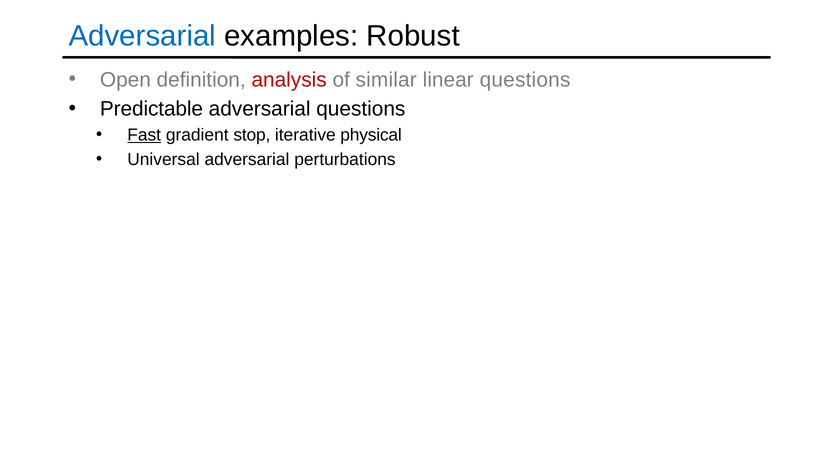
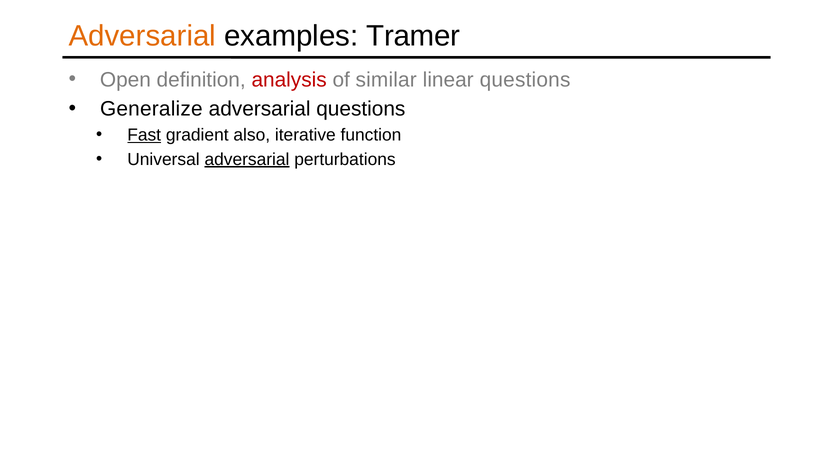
Adversarial at (142, 36) colour: blue -> orange
Robust: Robust -> Tramer
Predictable: Predictable -> Generalize
stop: stop -> also
physical: physical -> function
adversarial at (247, 159) underline: none -> present
